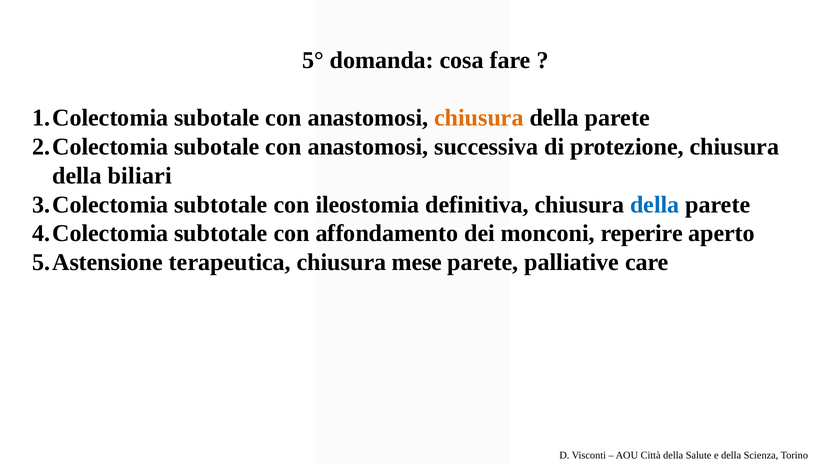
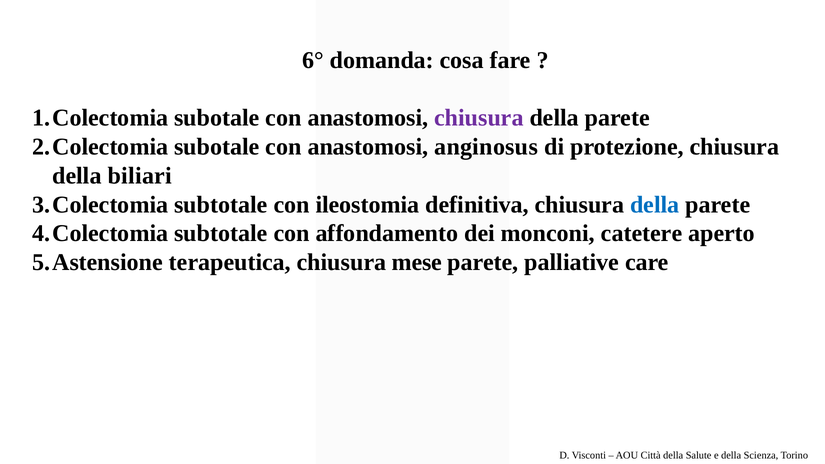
5°: 5° -> 6°
chiusura at (479, 118) colour: orange -> purple
successiva: successiva -> anginosus
reperire: reperire -> catetere
